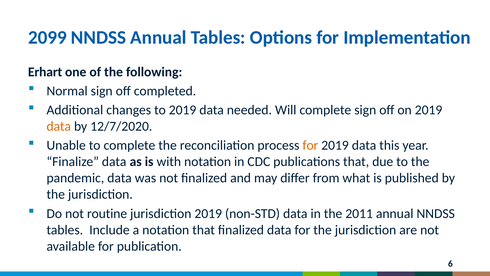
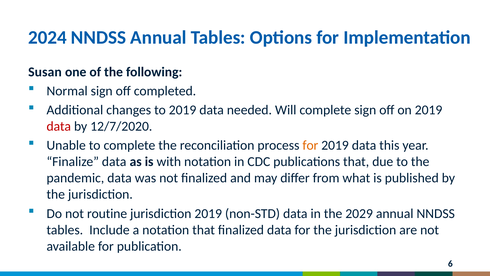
2099: 2099 -> 2024
Erhart: Erhart -> Susan
data at (59, 126) colour: orange -> red
2011: 2011 -> 2029
